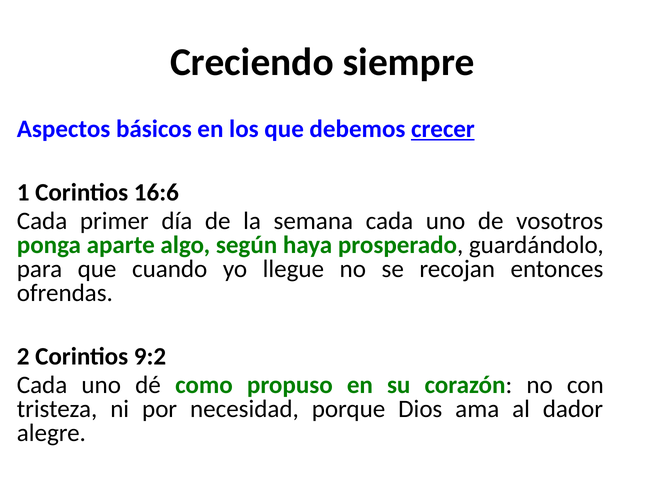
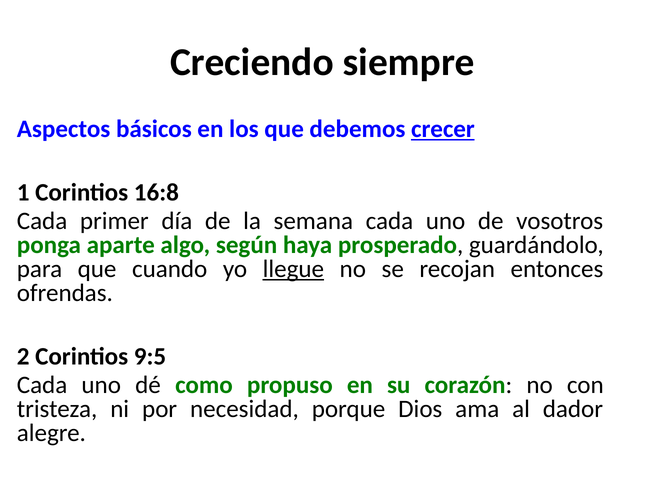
16:6: 16:6 -> 16:8
llegue underline: none -> present
9:2: 9:2 -> 9:5
